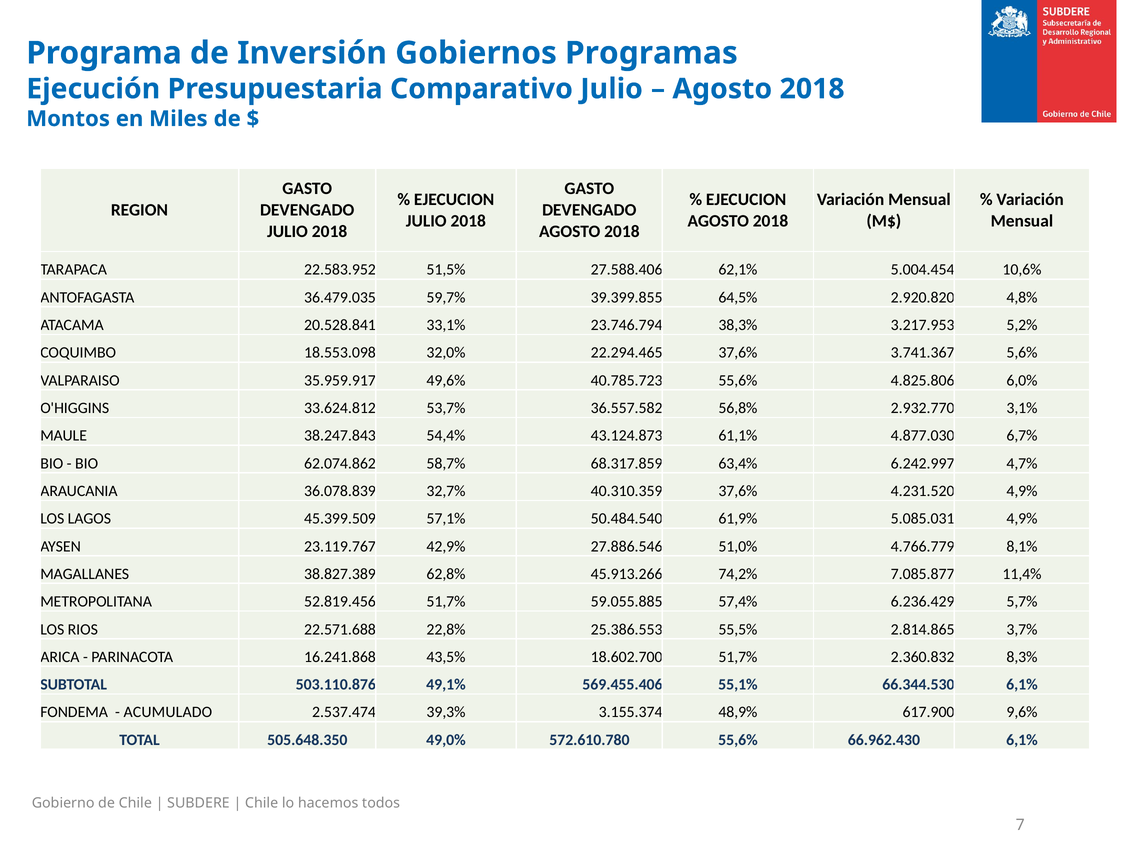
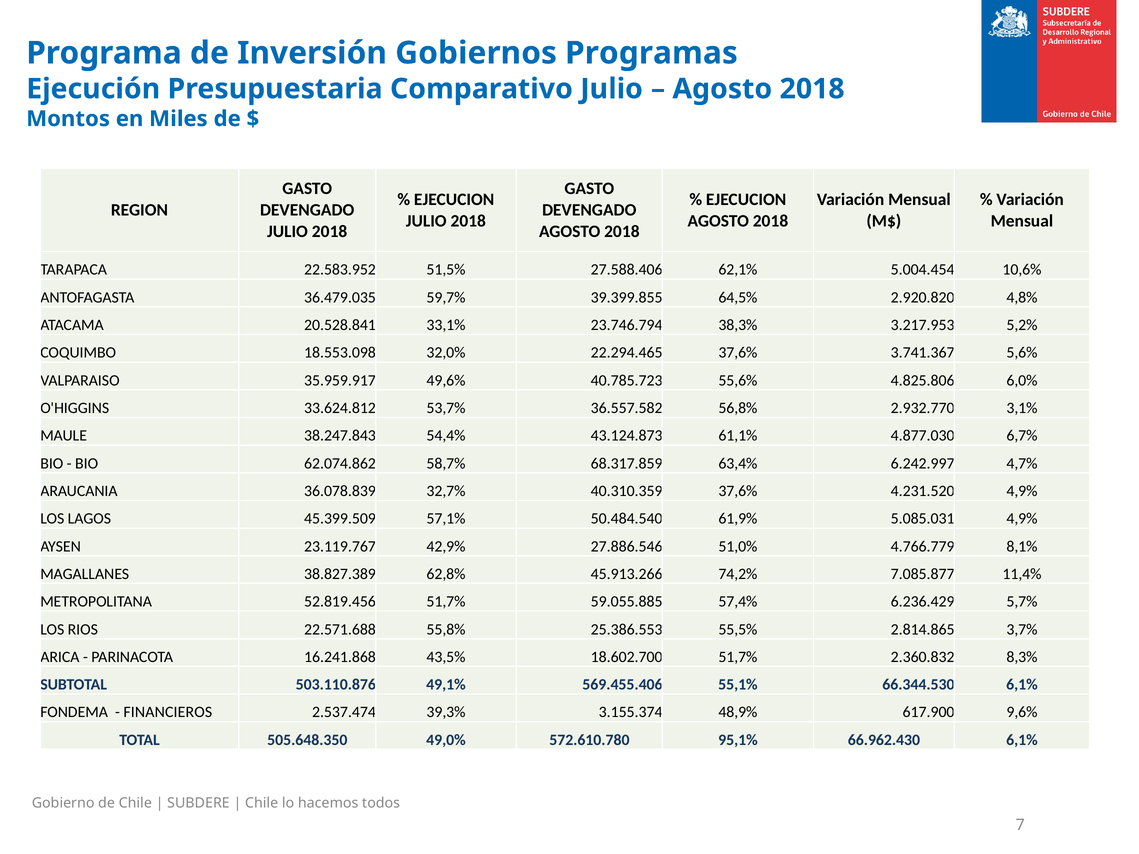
22,8%: 22,8% -> 55,8%
ACUMULADO: ACUMULADO -> FINANCIEROS
572.610.780 55,6%: 55,6% -> 95,1%
